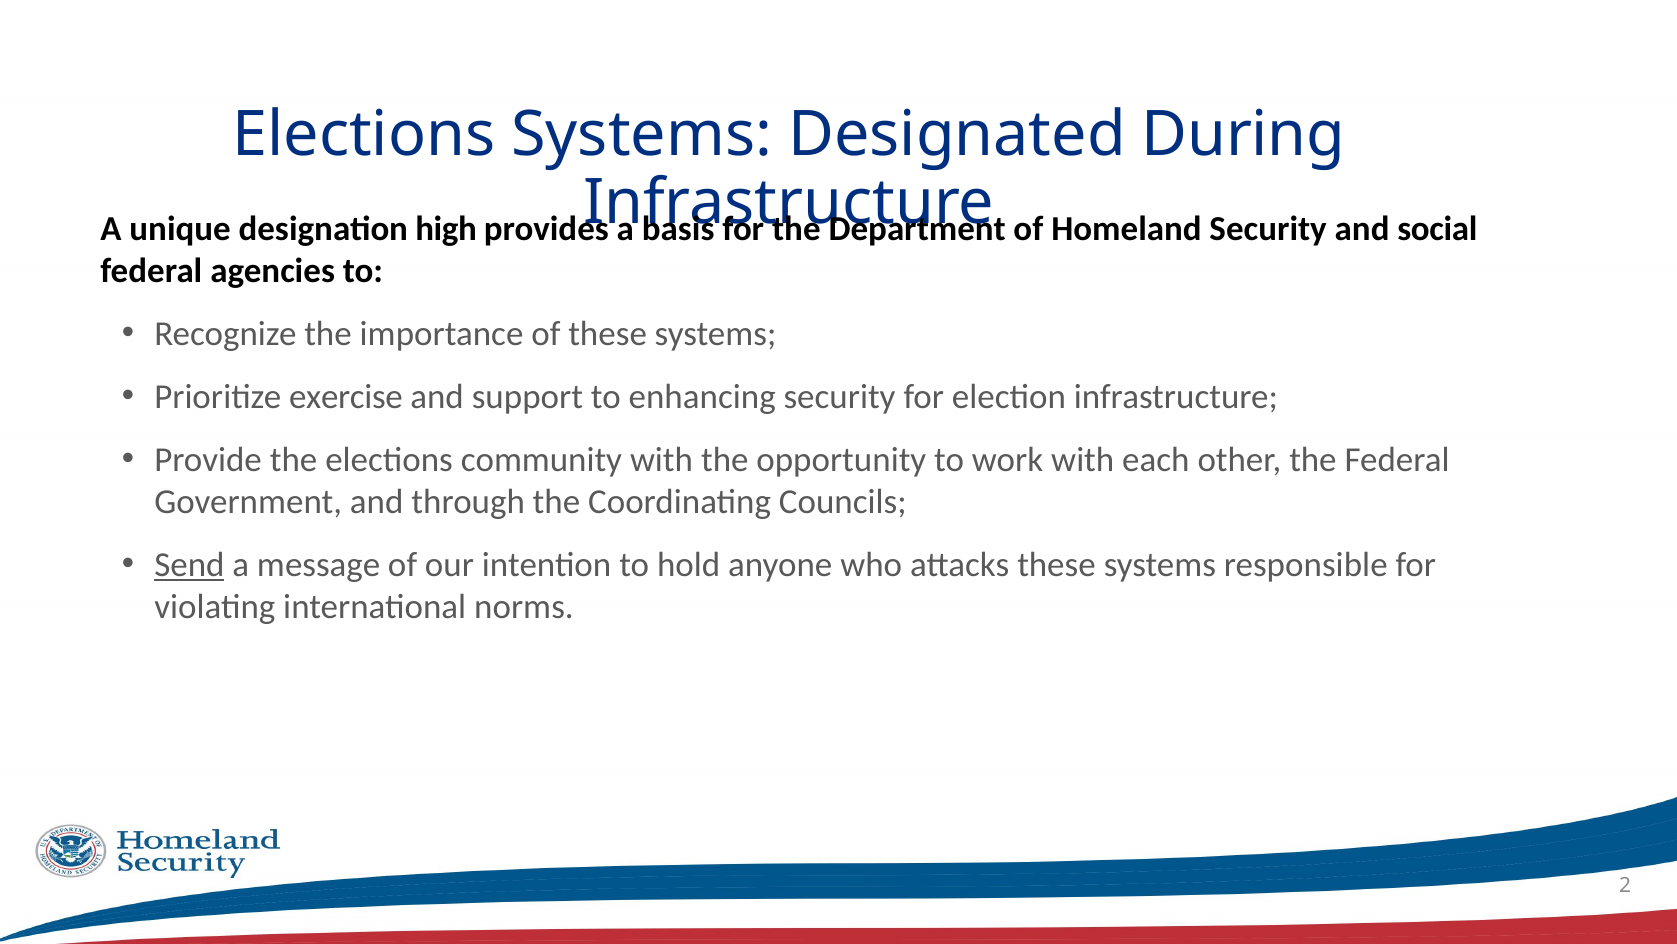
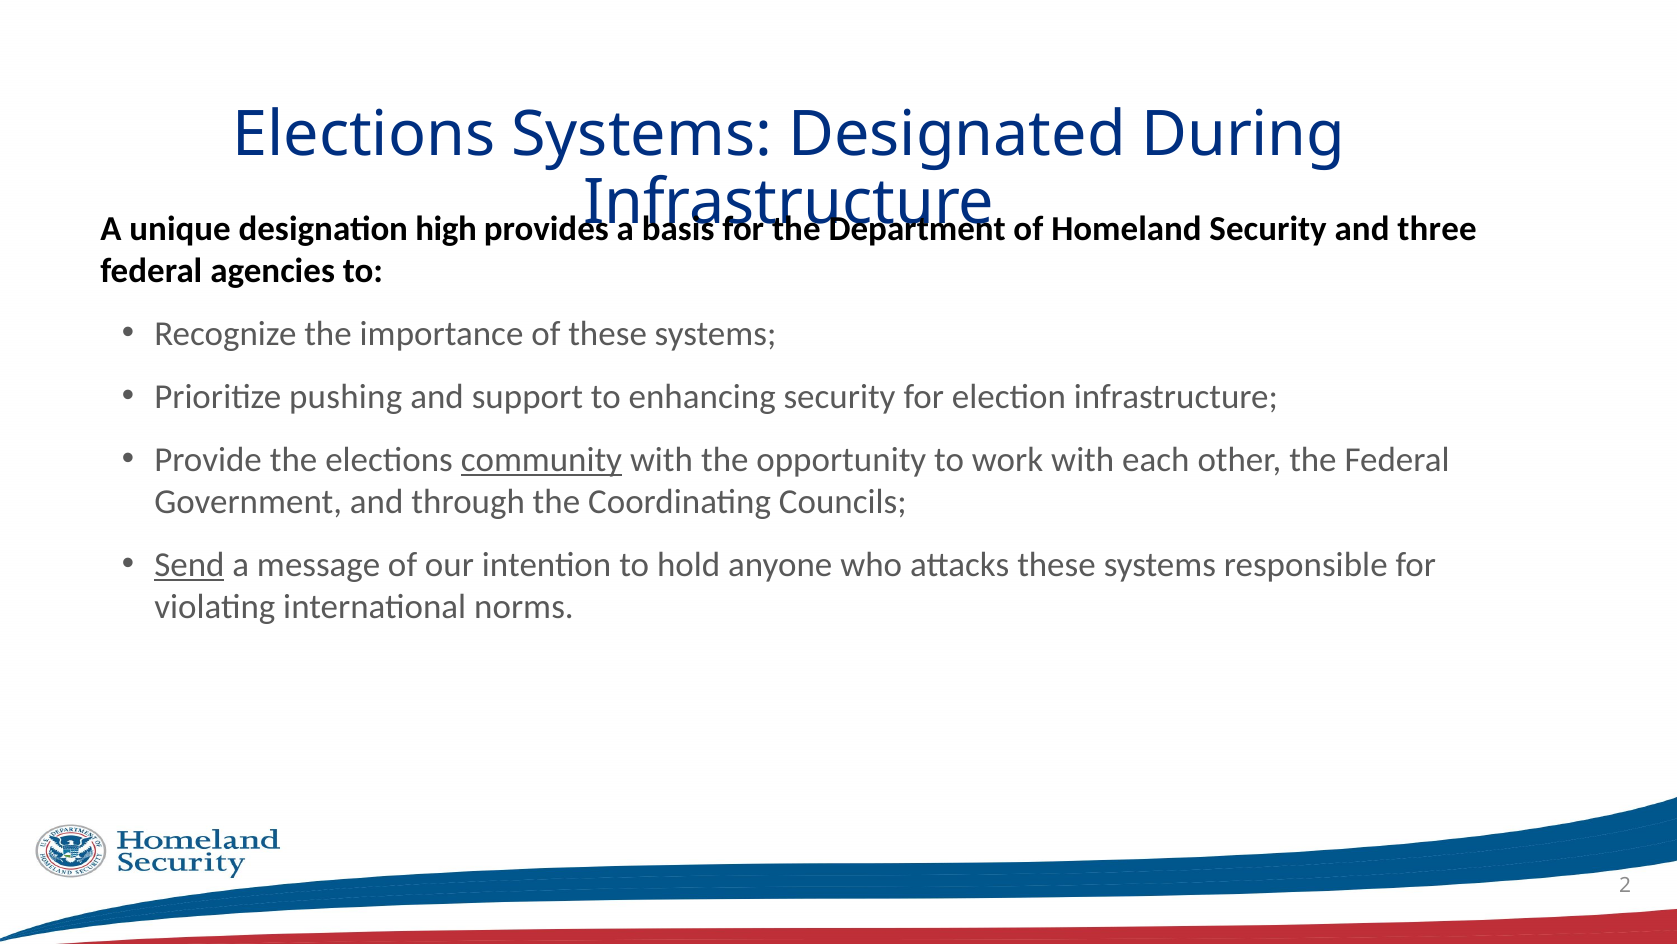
social: social -> three
exercise: exercise -> pushing
community underline: none -> present
